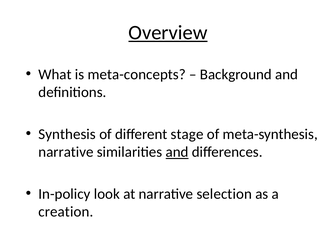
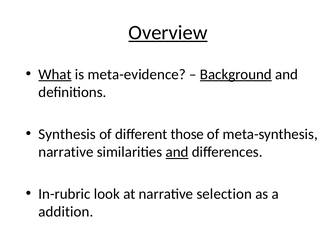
What underline: none -> present
meta-concepts: meta-concepts -> meta-evidence
Background underline: none -> present
stage: stage -> those
In-policy: In-policy -> In-rubric
creation: creation -> addition
